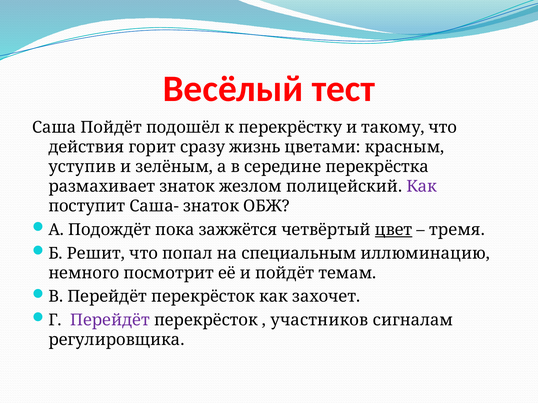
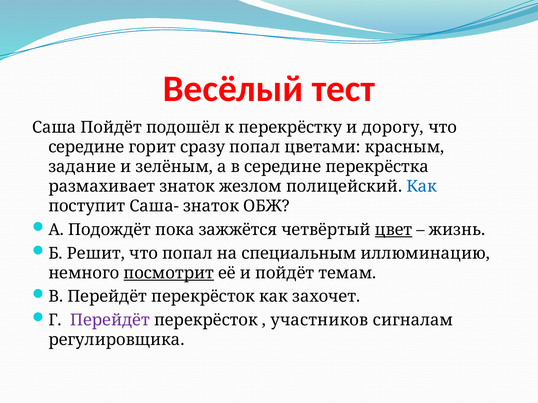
такому: такому -> дорогу
действия at (86, 147): действия -> середине
сразу жизнь: жизнь -> попал
уступив: уступив -> задание
Как at (422, 187) colour: purple -> blue
тремя: тремя -> жизнь
посмотрит underline: none -> present
